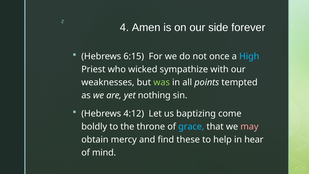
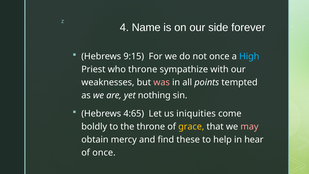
Amen: Amen -> Name
6:15: 6:15 -> 9:15
who wicked: wicked -> throne
was colour: light green -> pink
4:12: 4:12 -> 4:65
baptizing: baptizing -> iniquities
grace colour: light blue -> yellow
of mind: mind -> once
